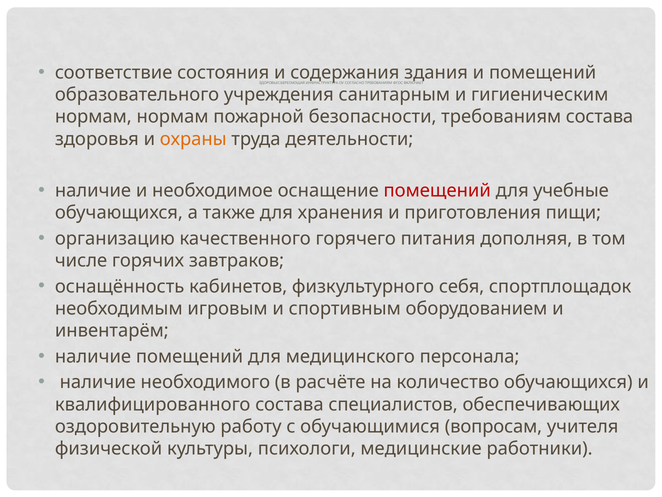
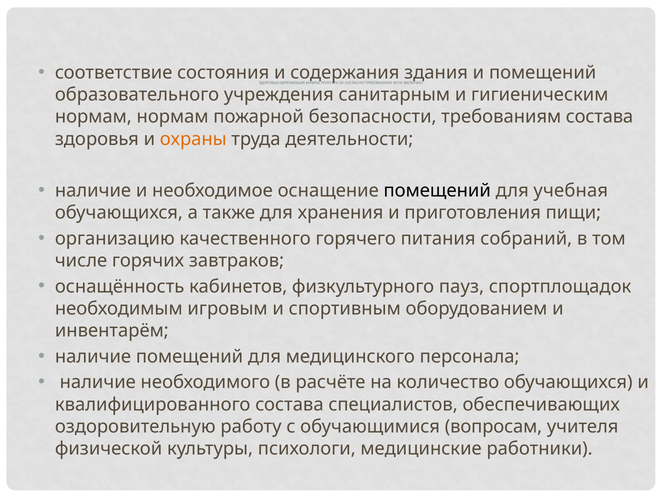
помещений at (437, 190) colour: red -> black
учебные: учебные -> учебная
дополняя: дополняя -> собраний
себя: себя -> пауз
